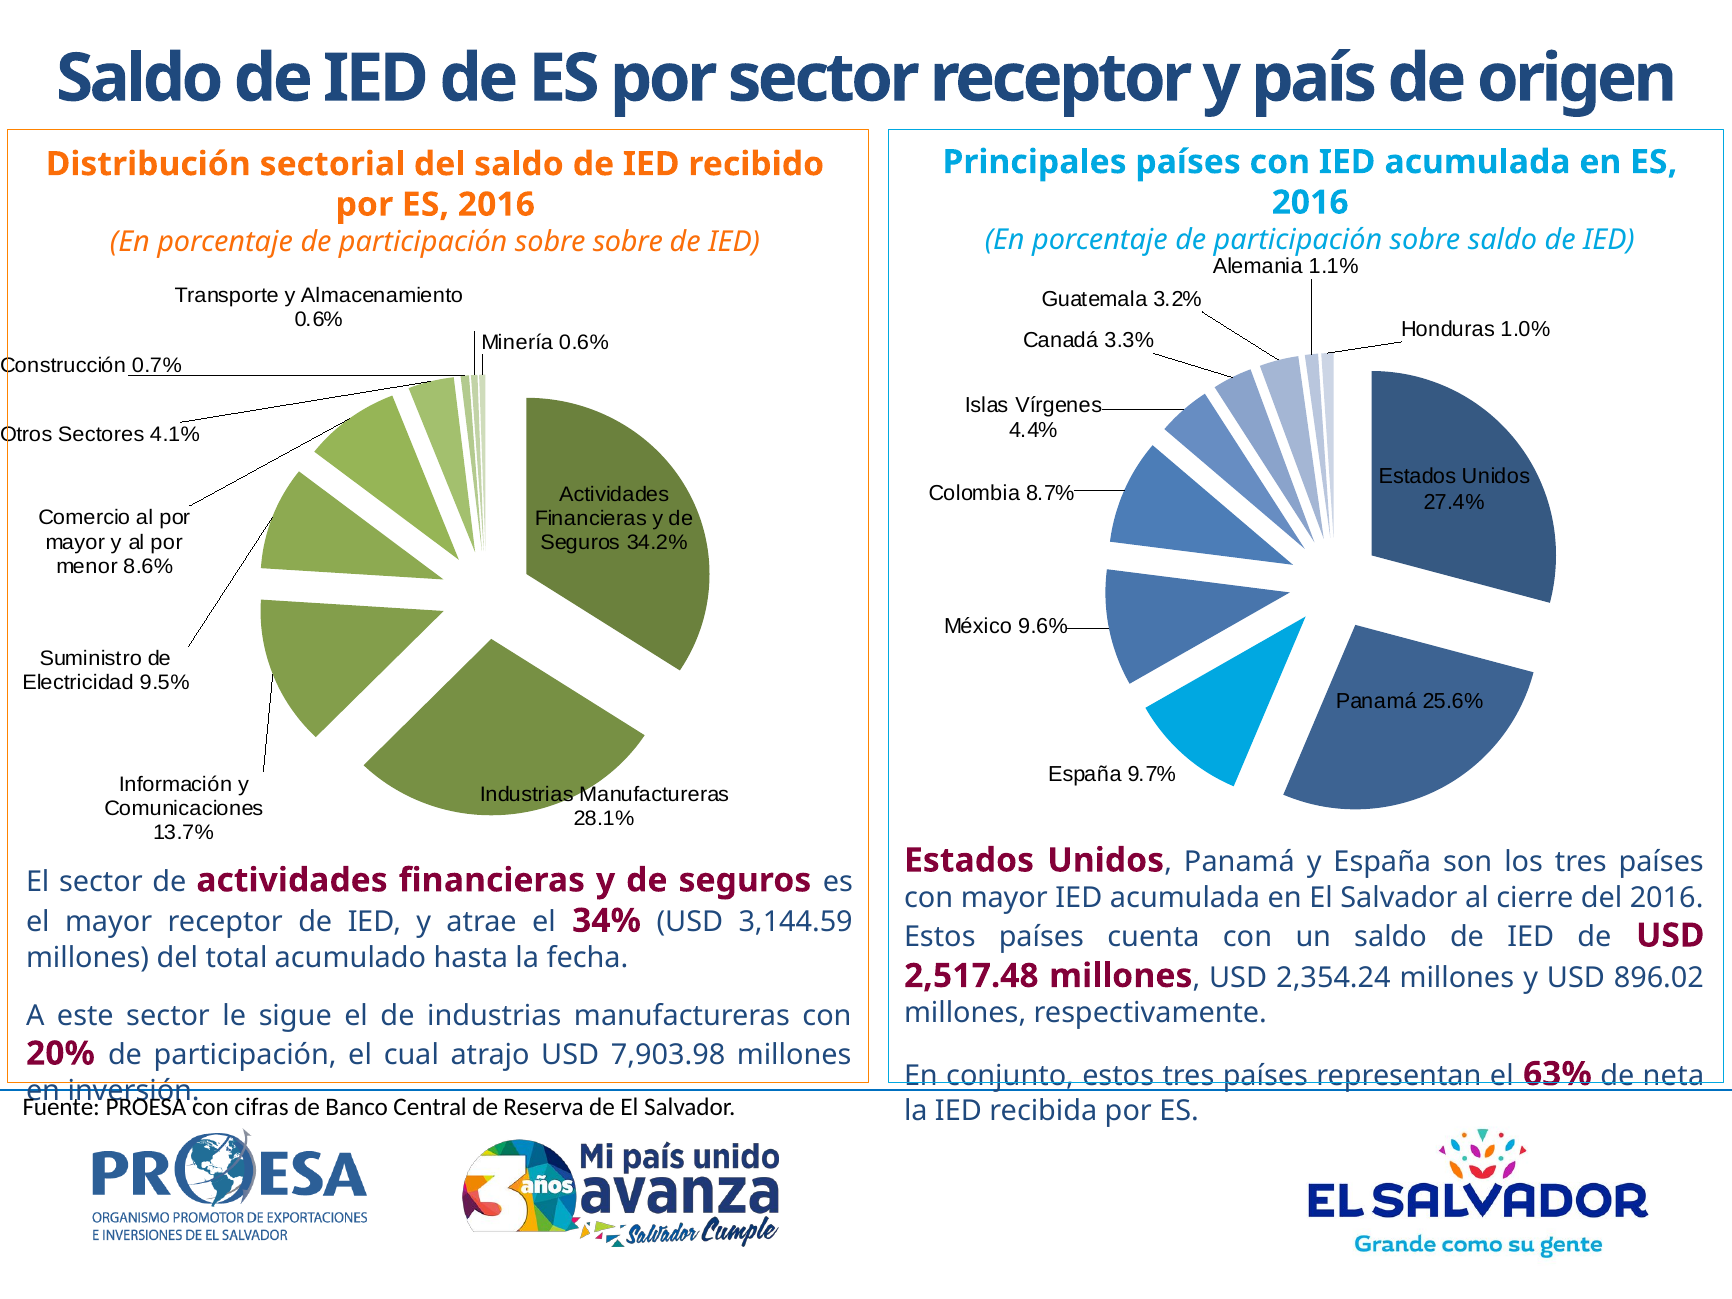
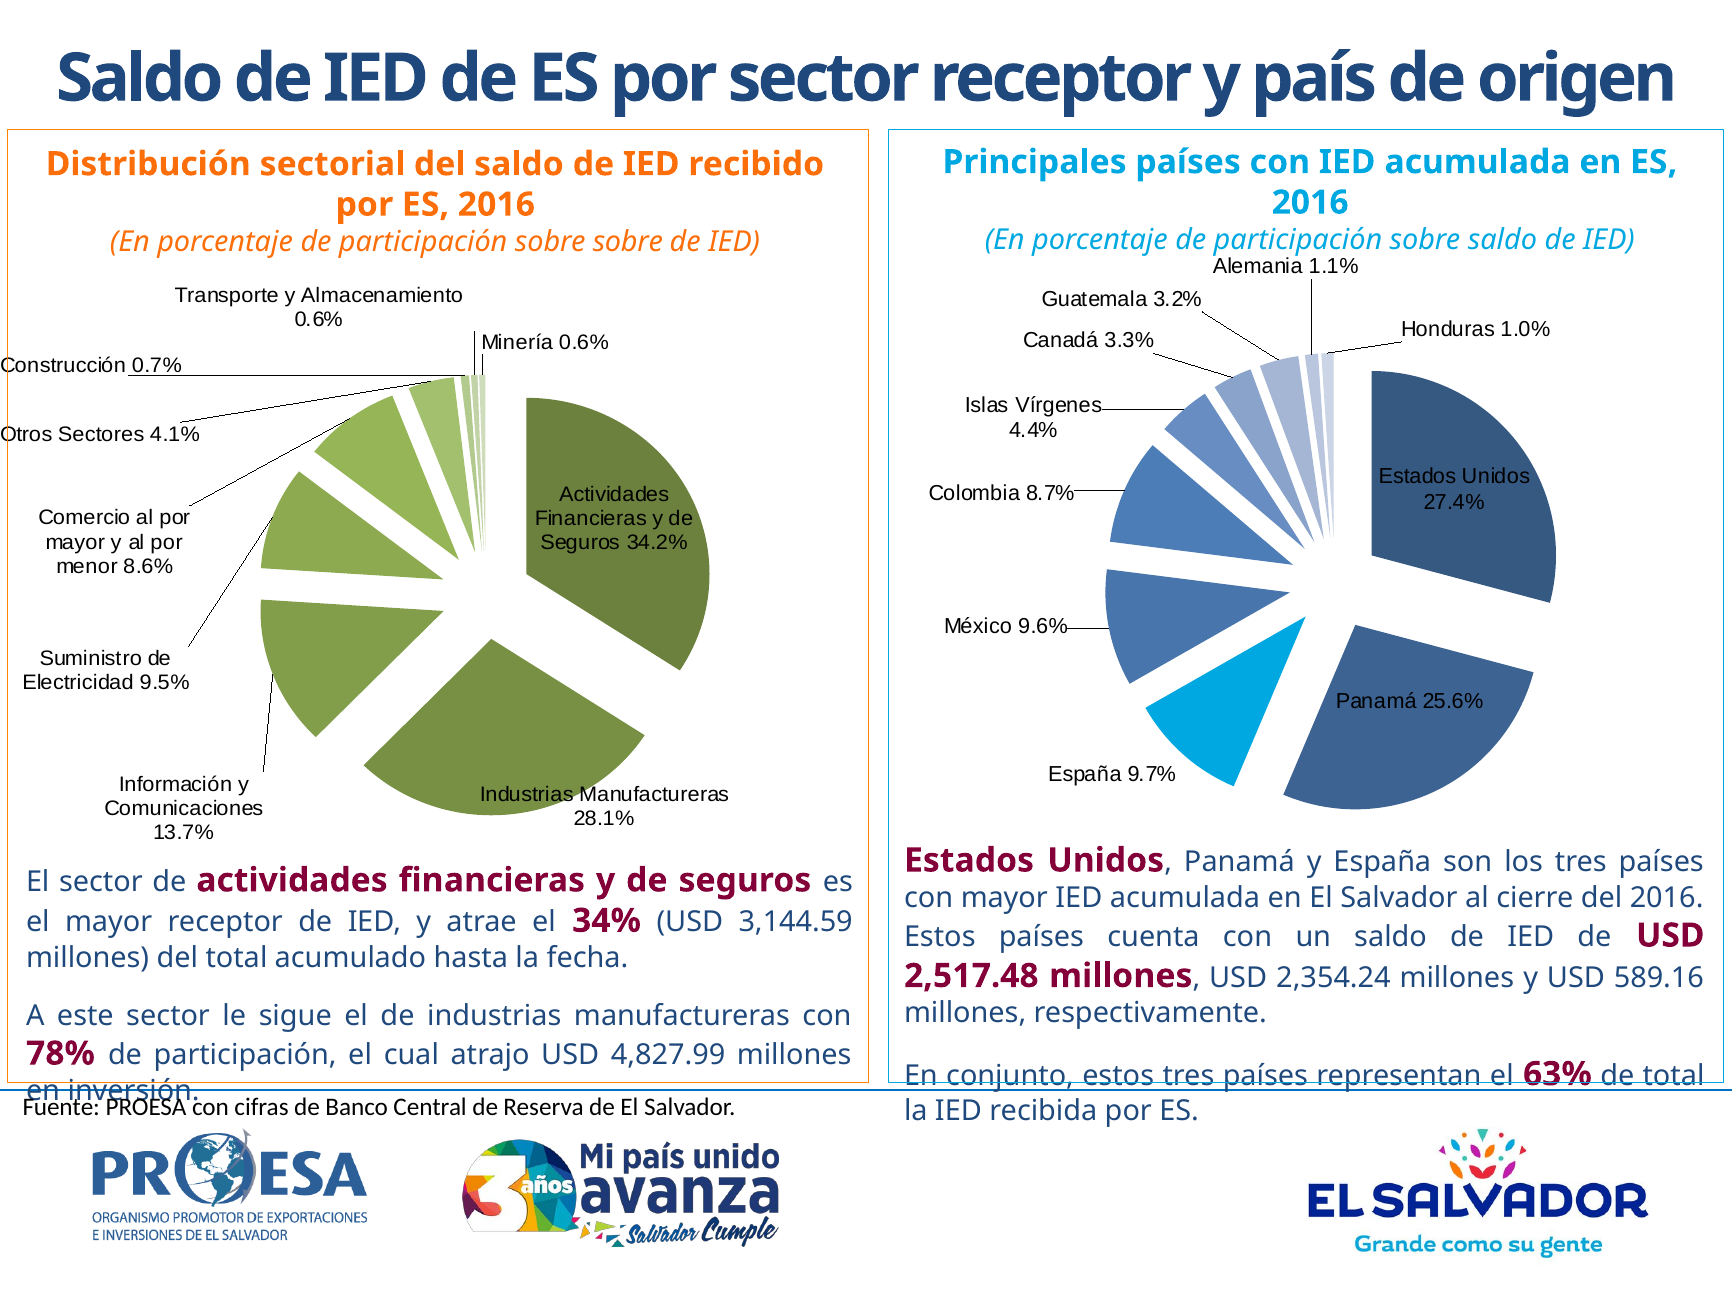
896.02: 896.02 -> 589.16
20%: 20% -> 78%
7,903.98: 7,903.98 -> 4,827.99
de neta: neta -> total
